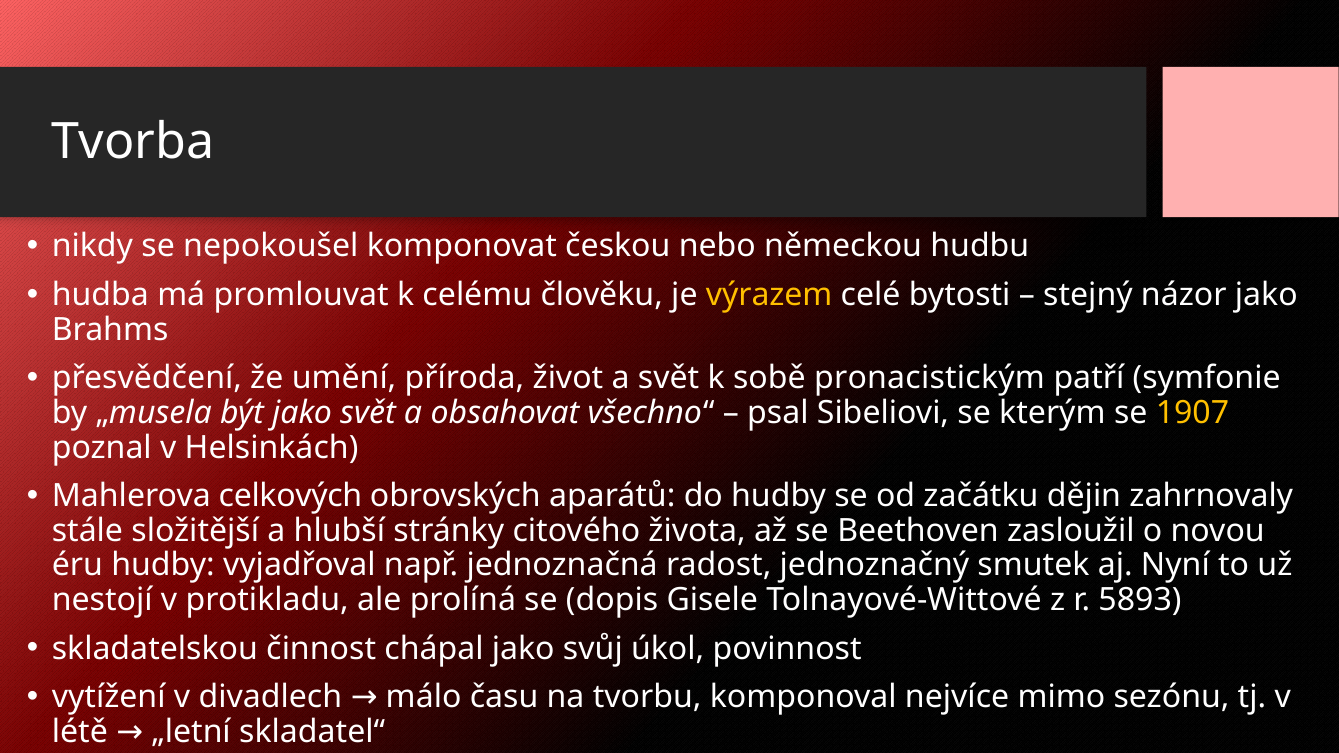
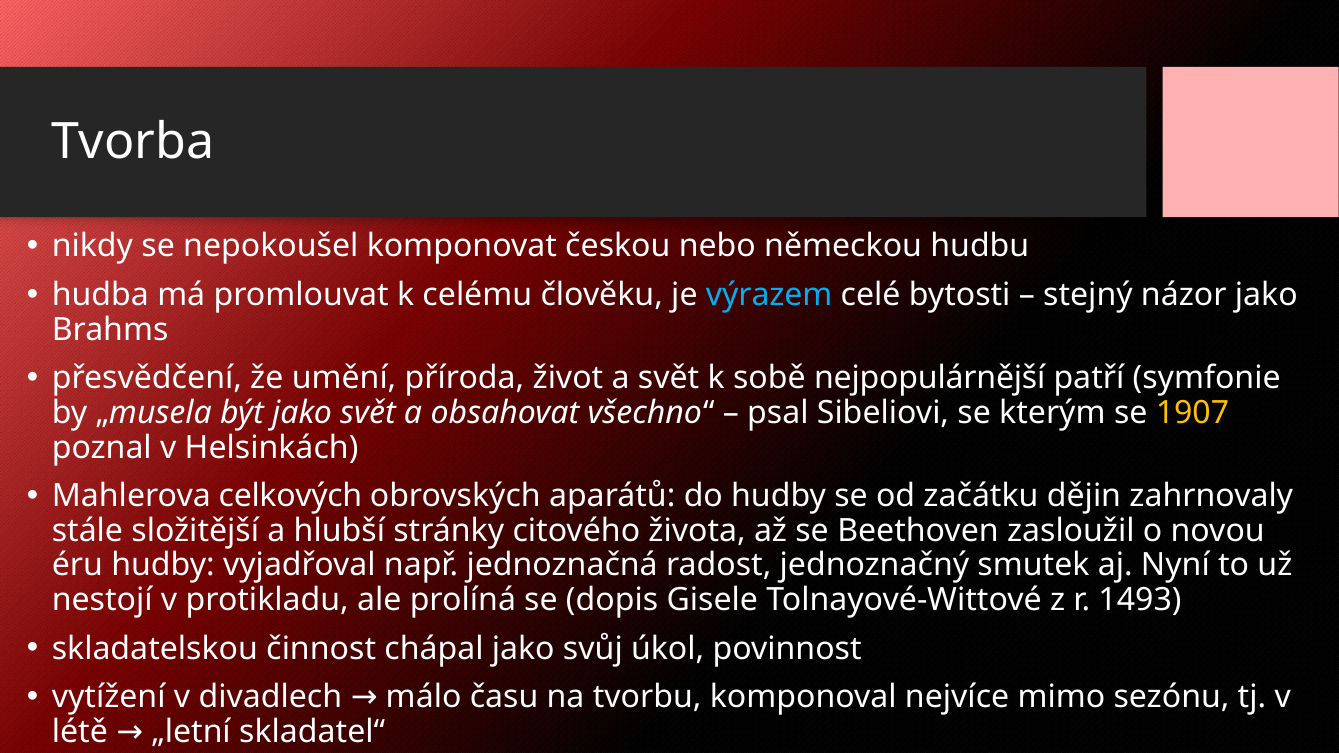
výrazem colour: yellow -> light blue
pronacistickým: pronacistickým -> nejpopulárnější
5893: 5893 -> 1493
